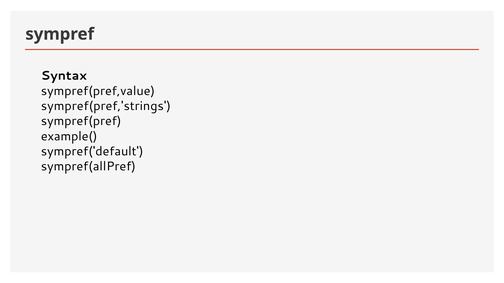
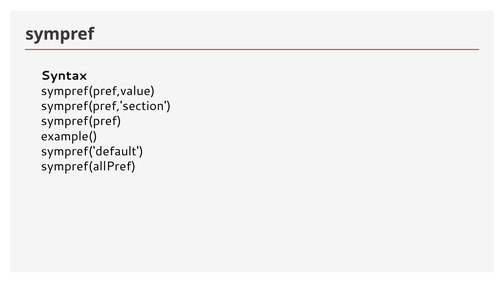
sympref(pref,'strings: sympref(pref,'strings -> sympref(pref,'section
